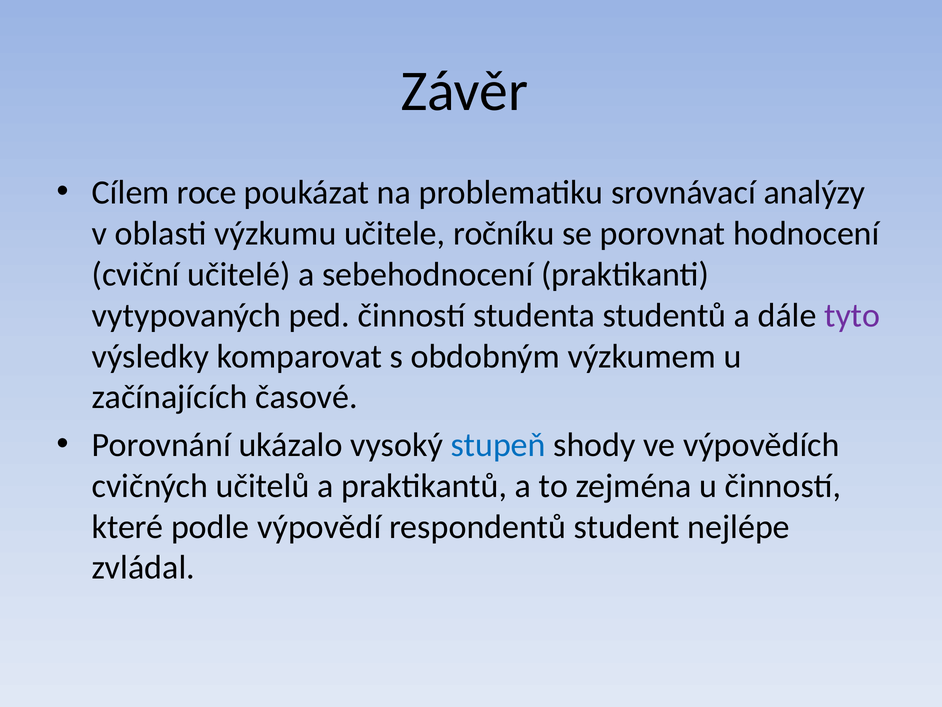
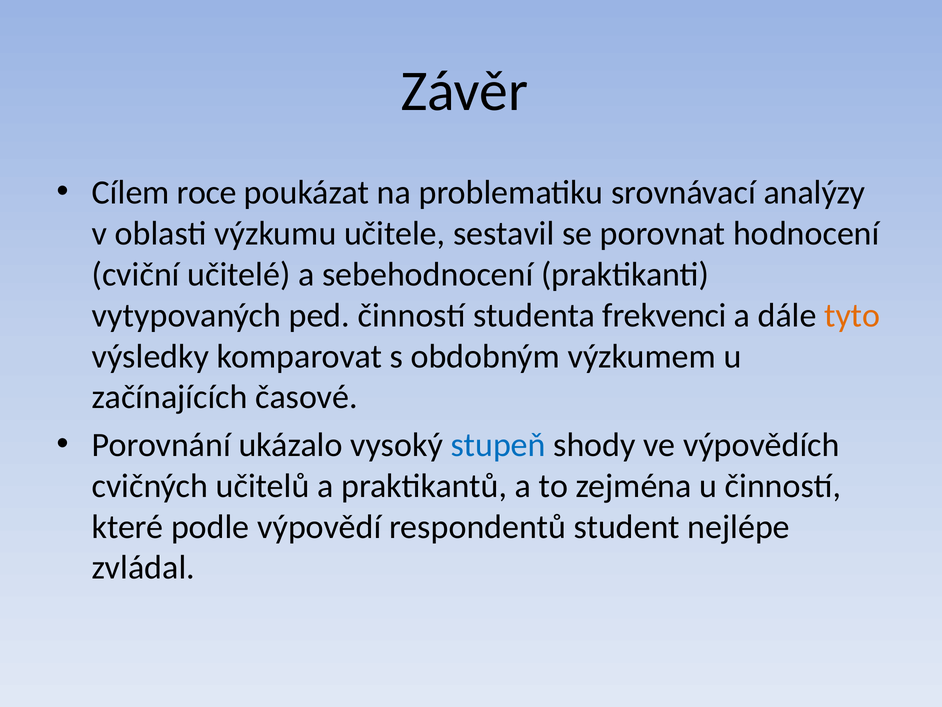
ročníku: ročníku -> sestavil
studentů: studentů -> frekvenci
tyto colour: purple -> orange
